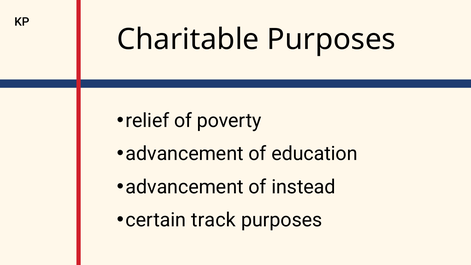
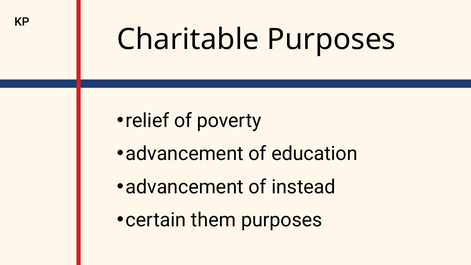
track: track -> them
